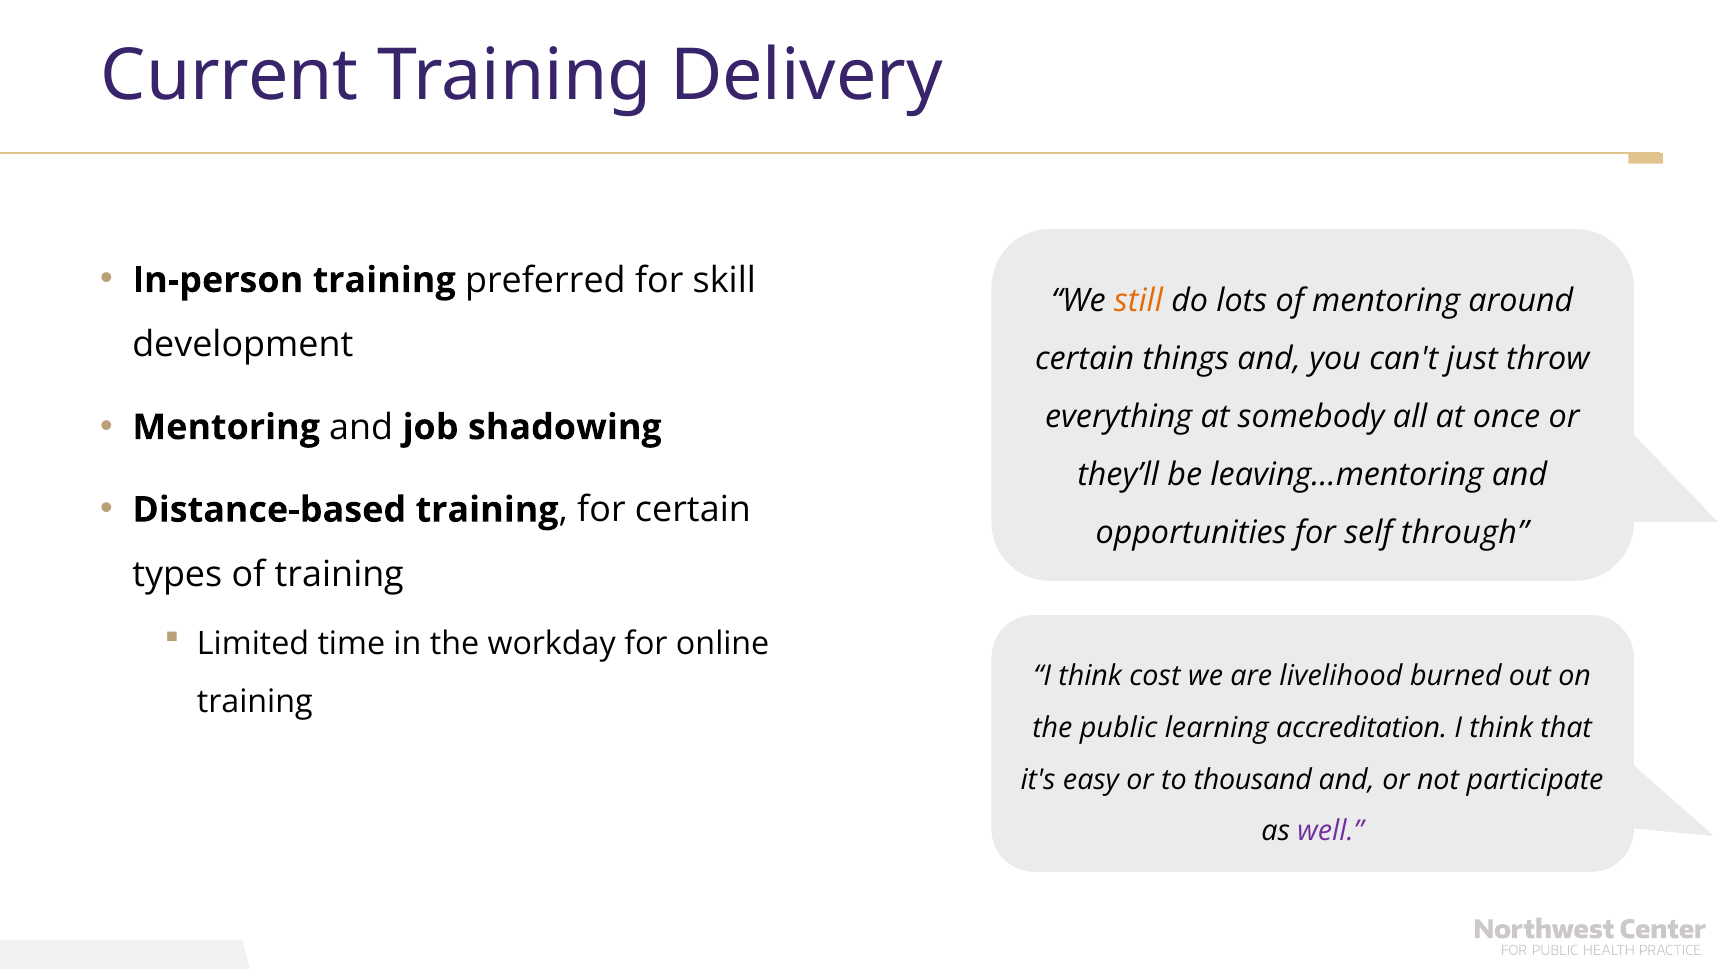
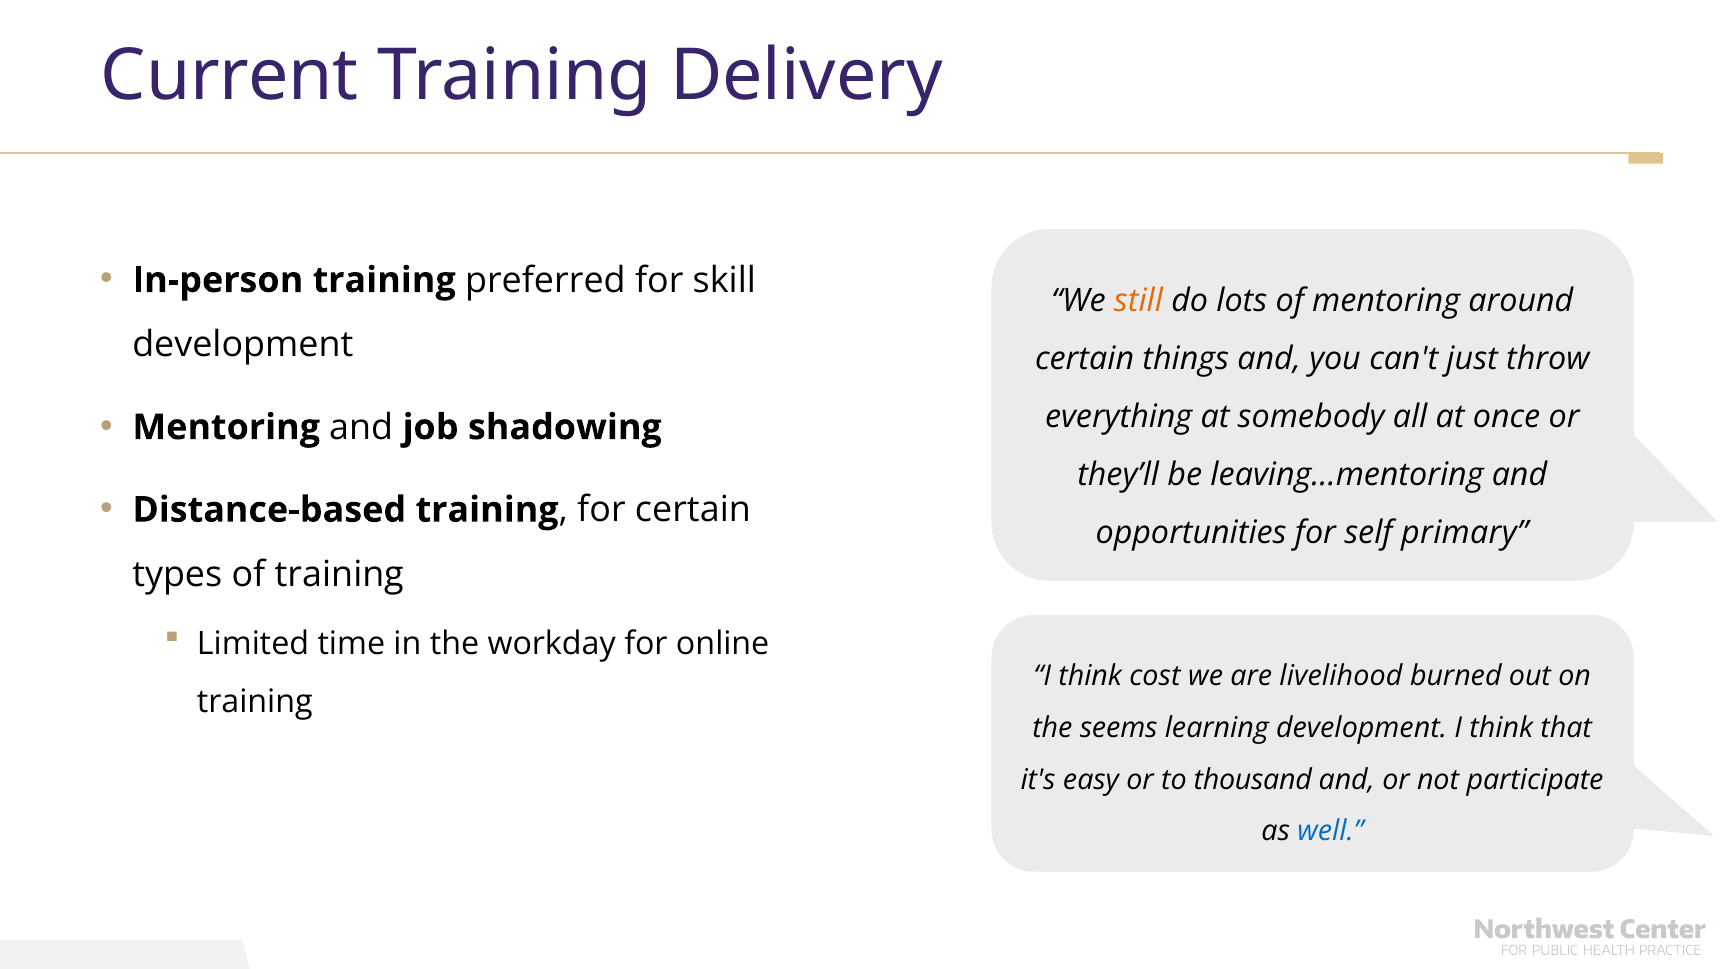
through: through -> primary
public: public -> seems
learning accreditation: accreditation -> development
well colour: purple -> blue
